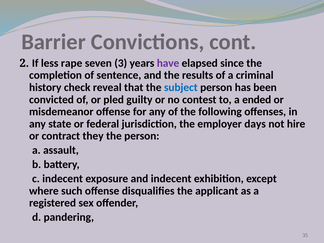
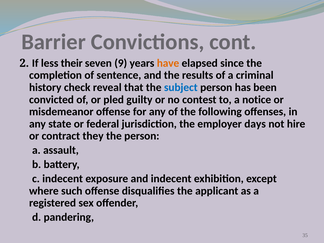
rape: rape -> their
3: 3 -> 9
have colour: purple -> orange
ended: ended -> notice
